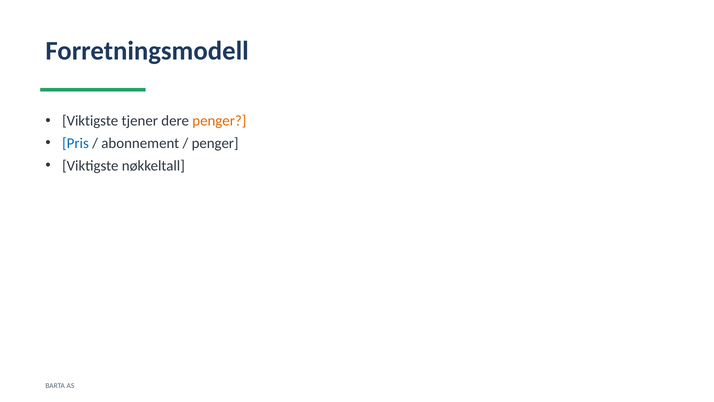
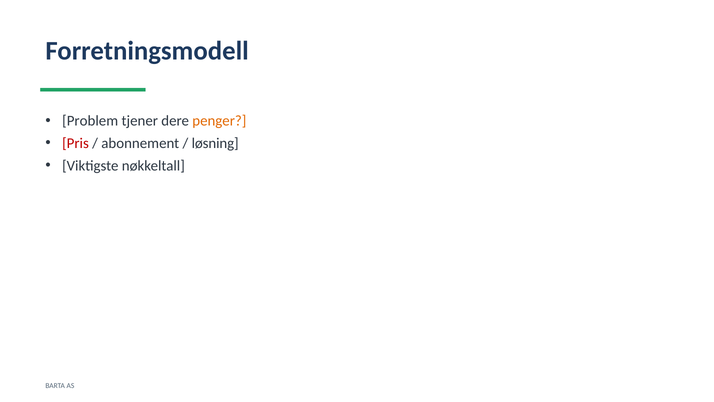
Viktigste at (90, 121): Viktigste -> Problem
Pris colour: blue -> red
penger at (215, 143): penger -> løsning
